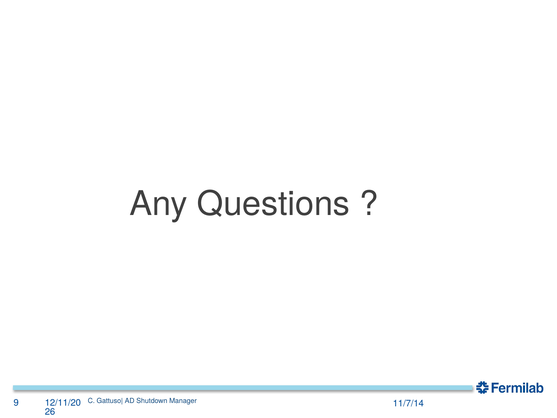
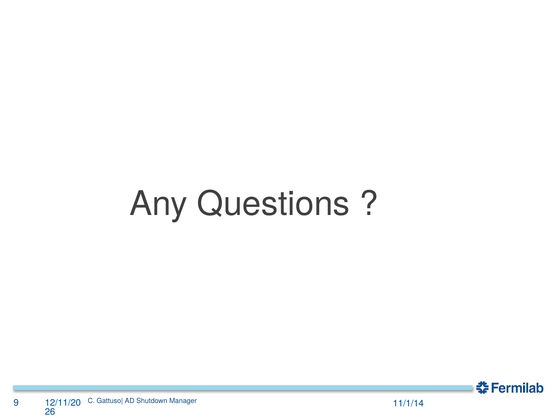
11/7/14: 11/7/14 -> 11/1/14
